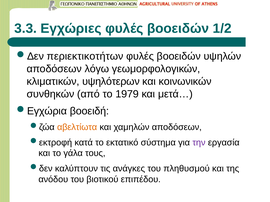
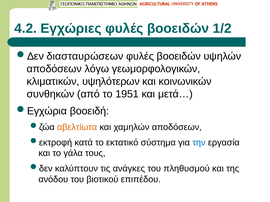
3.3: 3.3 -> 4.2
περιεκτικοτήτων: περιεκτικοτήτων -> διασταυρώσεων
1979: 1979 -> 1951
την colour: purple -> blue
